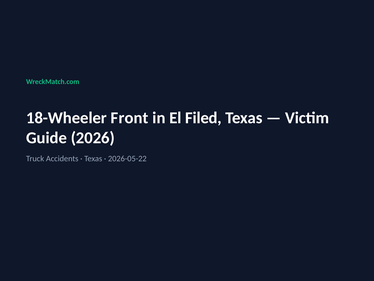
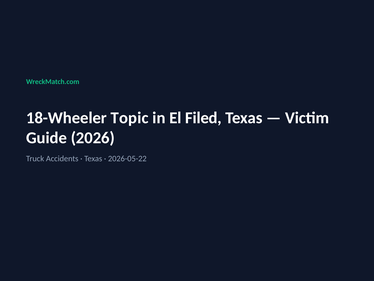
Front: Front -> Topic
